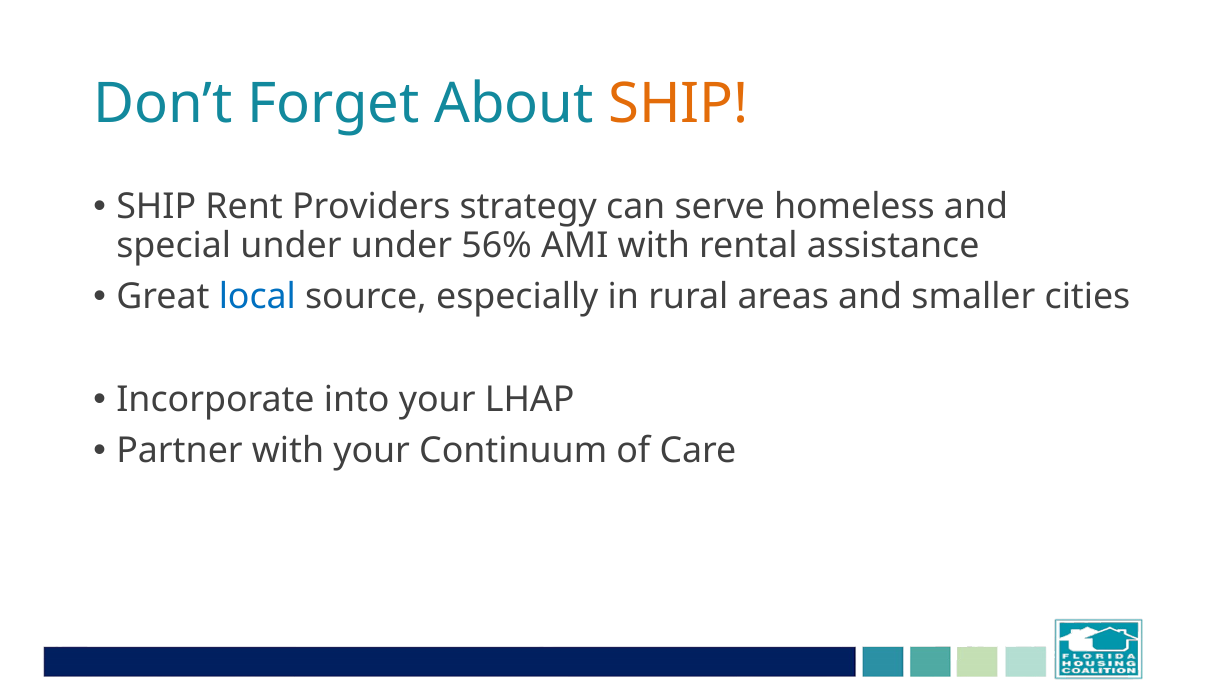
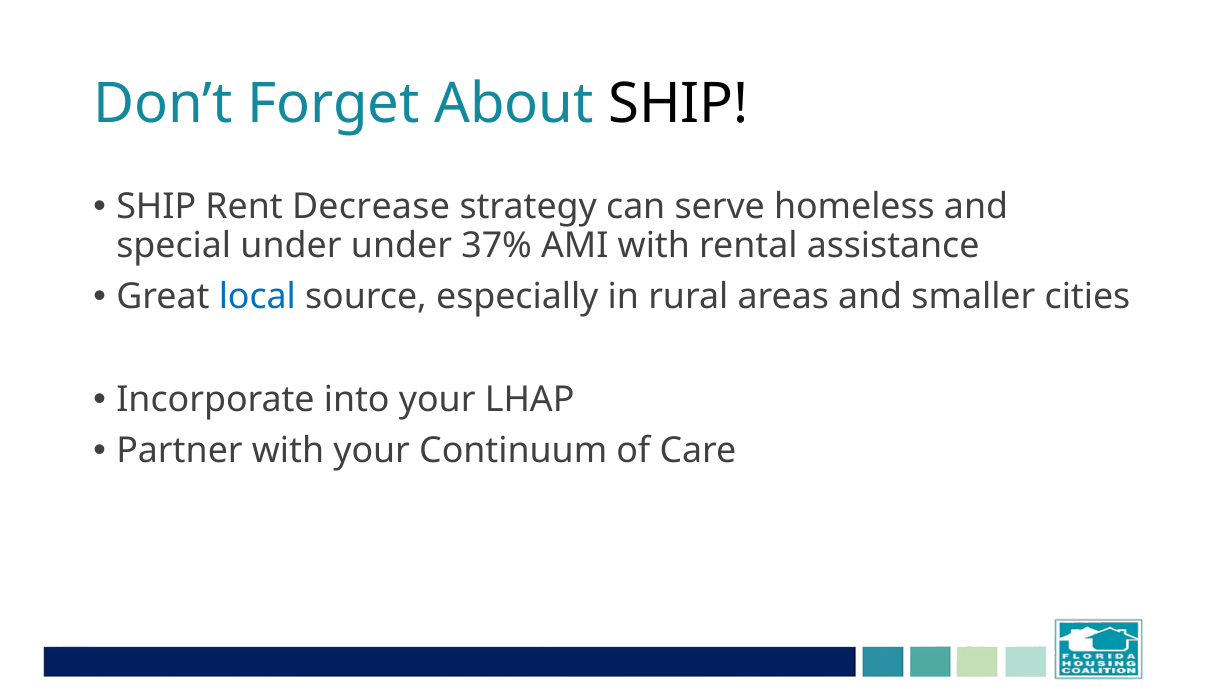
SHIP at (679, 104) colour: orange -> black
Providers: Providers -> Decrease
56%: 56% -> 37%
